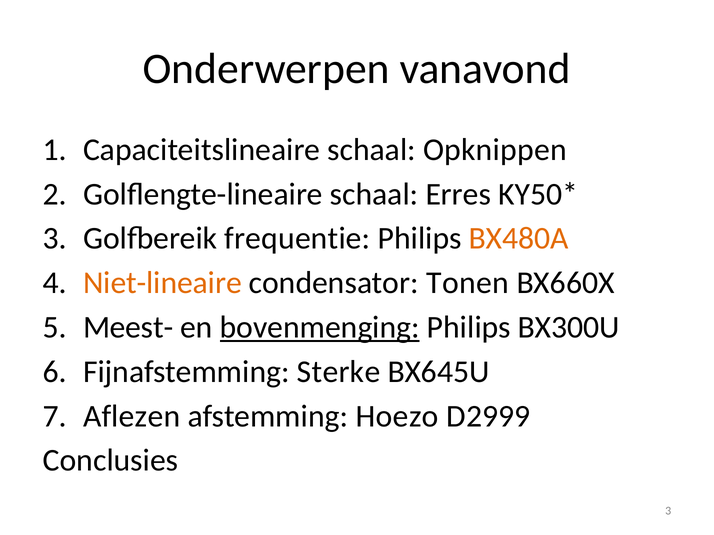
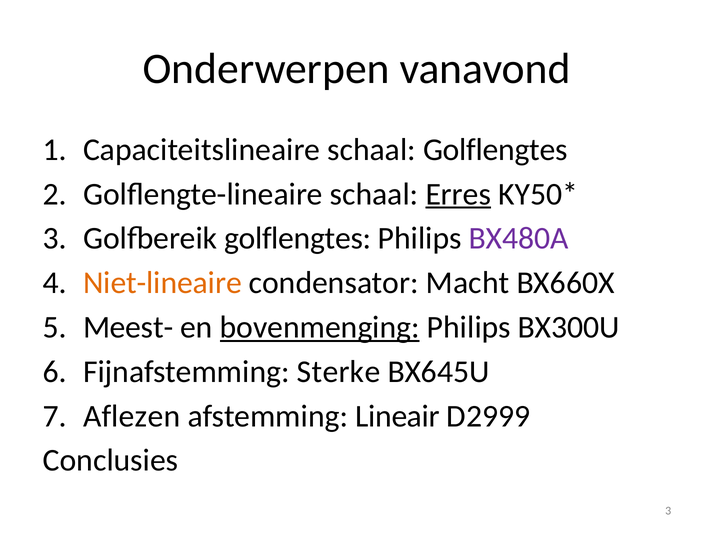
schaal Opknippen: Opknippen -> Golflengtes
Erres underline: none -> present
Golfbereik frequentie: frequentie -> golflengtes
BX480A colour: orange -> purple
Tonen: Tonen -> Macht
Hoezo: Hoezo -> Lineair
